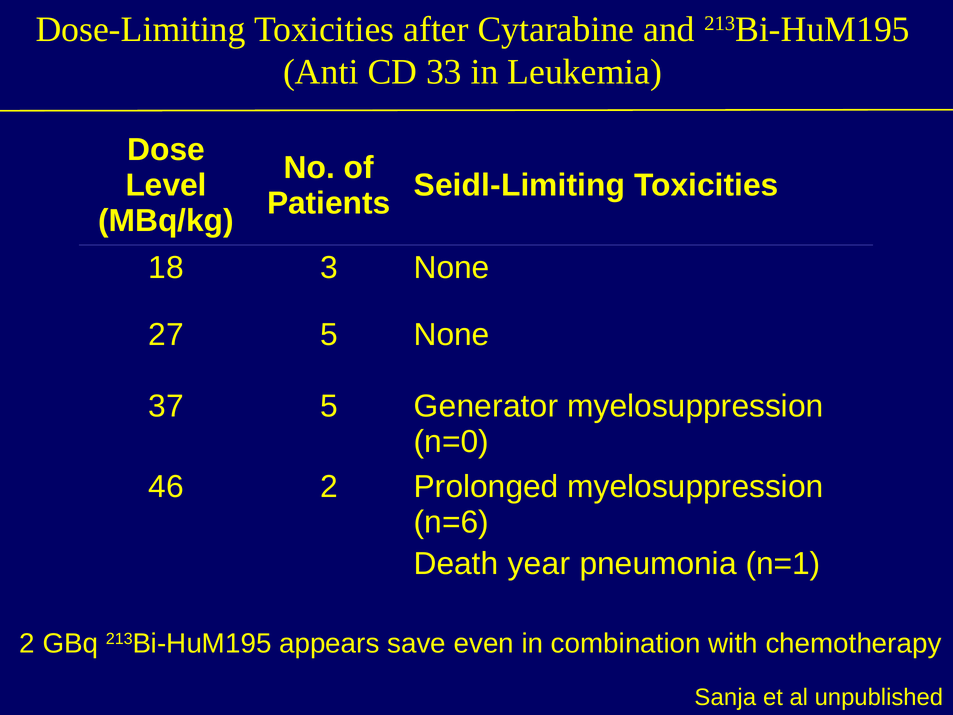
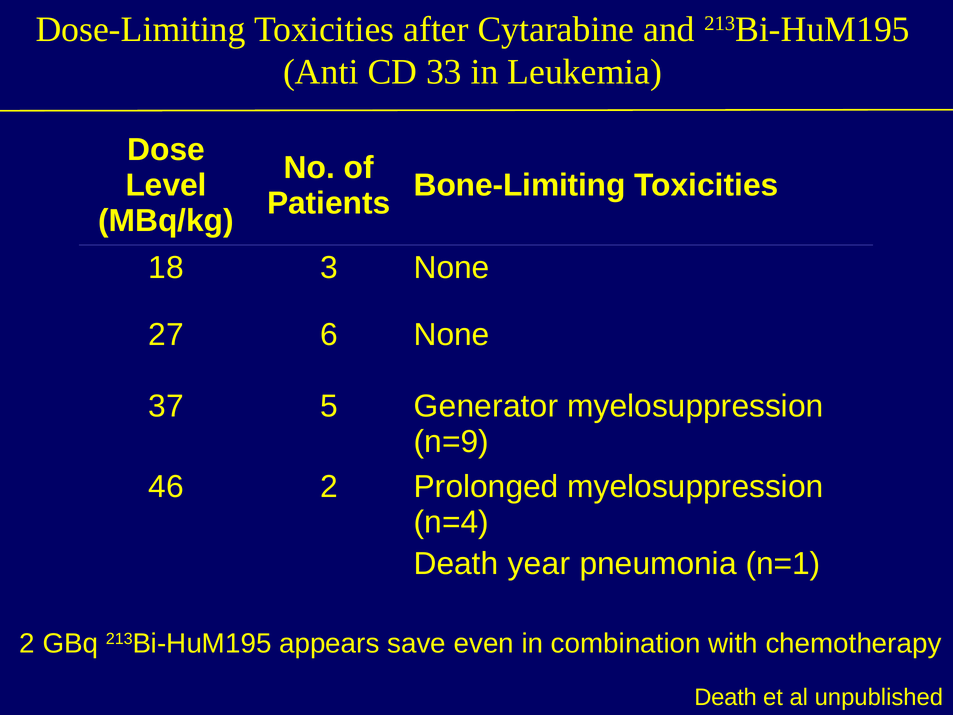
Seidl-Limiting: Seidl-Limiting -> Bone-Limiting
27 5: 5 -> 6
n=0: n=0 -> n=9
n=6: n=6 -> n=4
Sanja at (725, 697): Sanja -> Death
